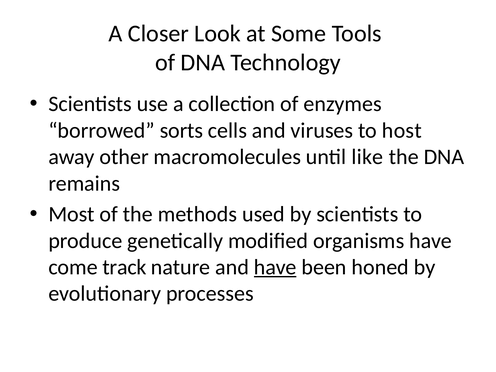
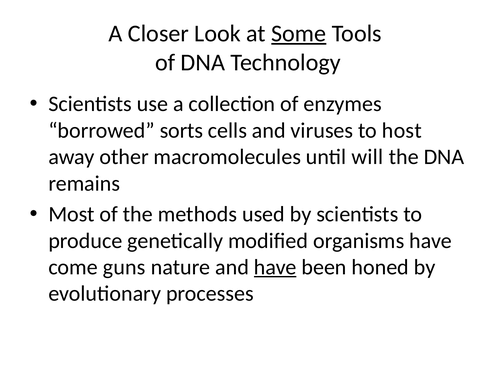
Some underline: none -> present
like: like -> will
track: track -> guns
